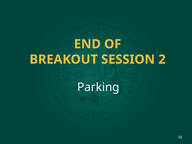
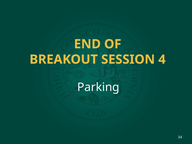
2: 2 -> 4
